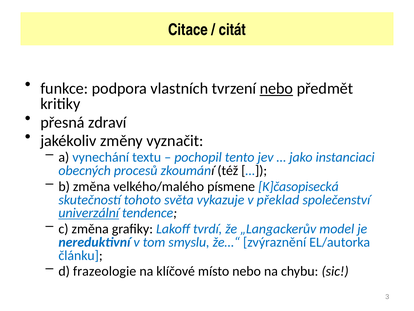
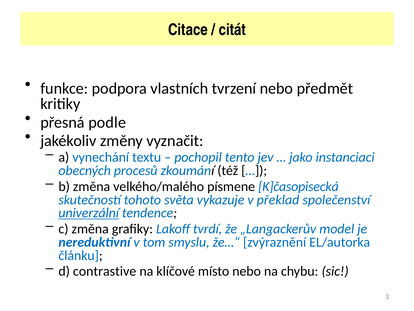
nebo at (276, 88) underline: present -> none
zdraví: zdraví -> podle
frazeologie: frazeologie -> contrastive
